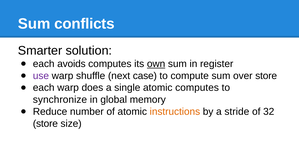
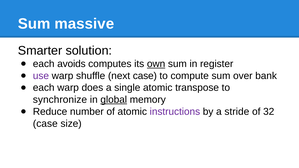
conflicts: conflicts -> massive
over store: store -> bank
atomic computes: computes -> transpose
global underline: none -> present
instructions colour: orange -> purple
store at (45, 124): store -> case
